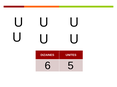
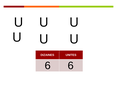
6 5: 5 -> 6
